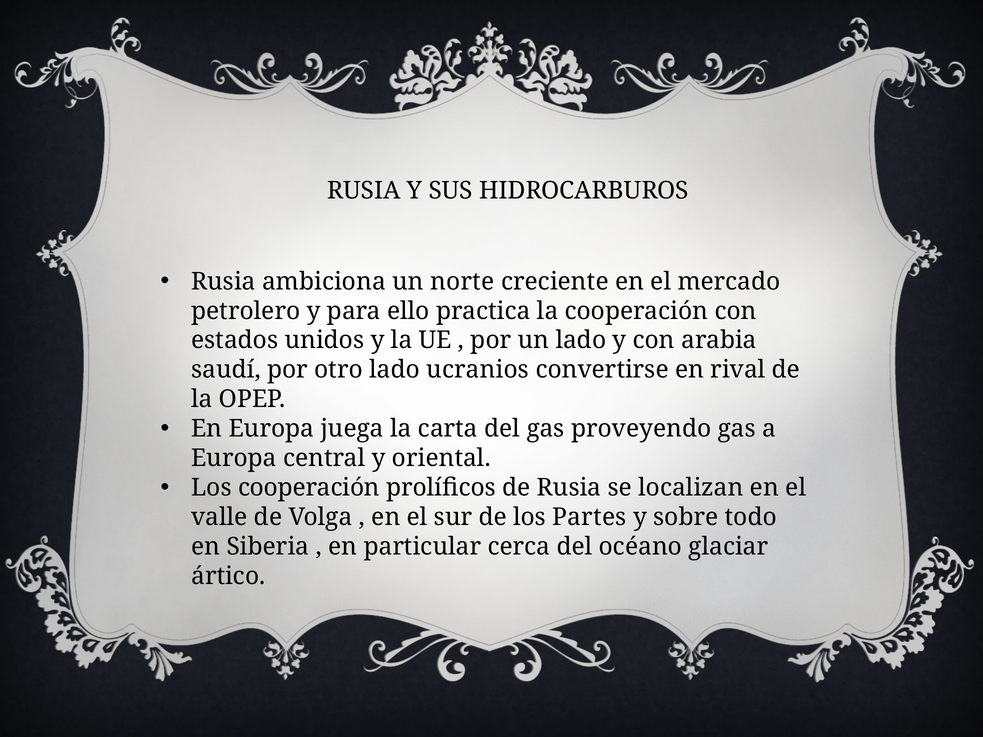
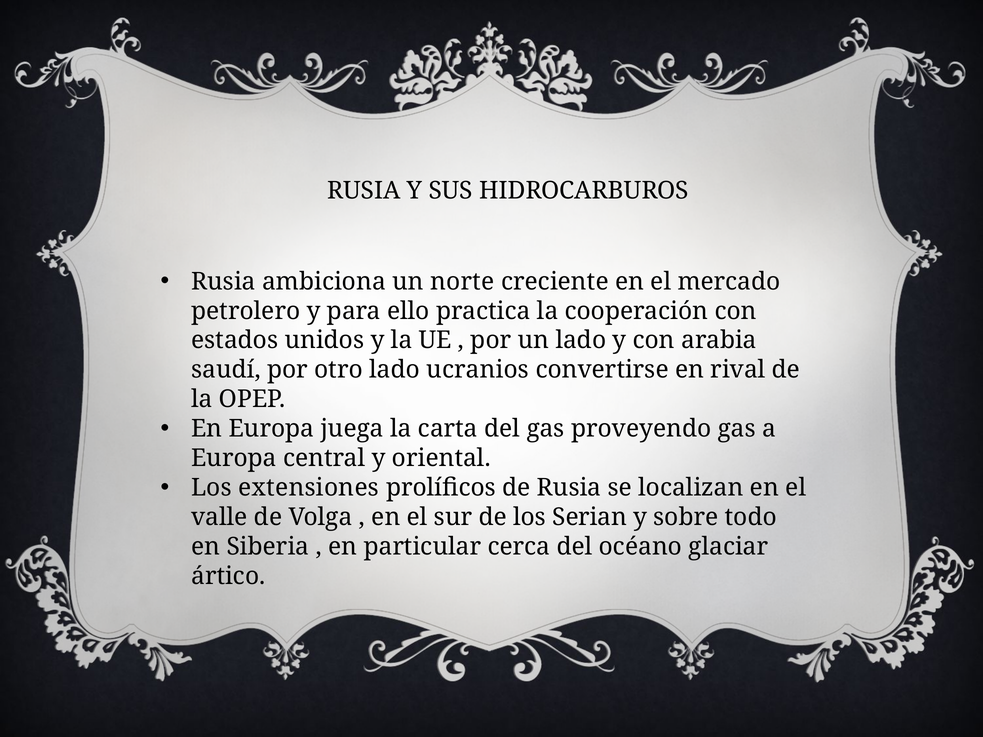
Los cooperación: cooperación -> extensiones
Partes: Partes -> Serian
